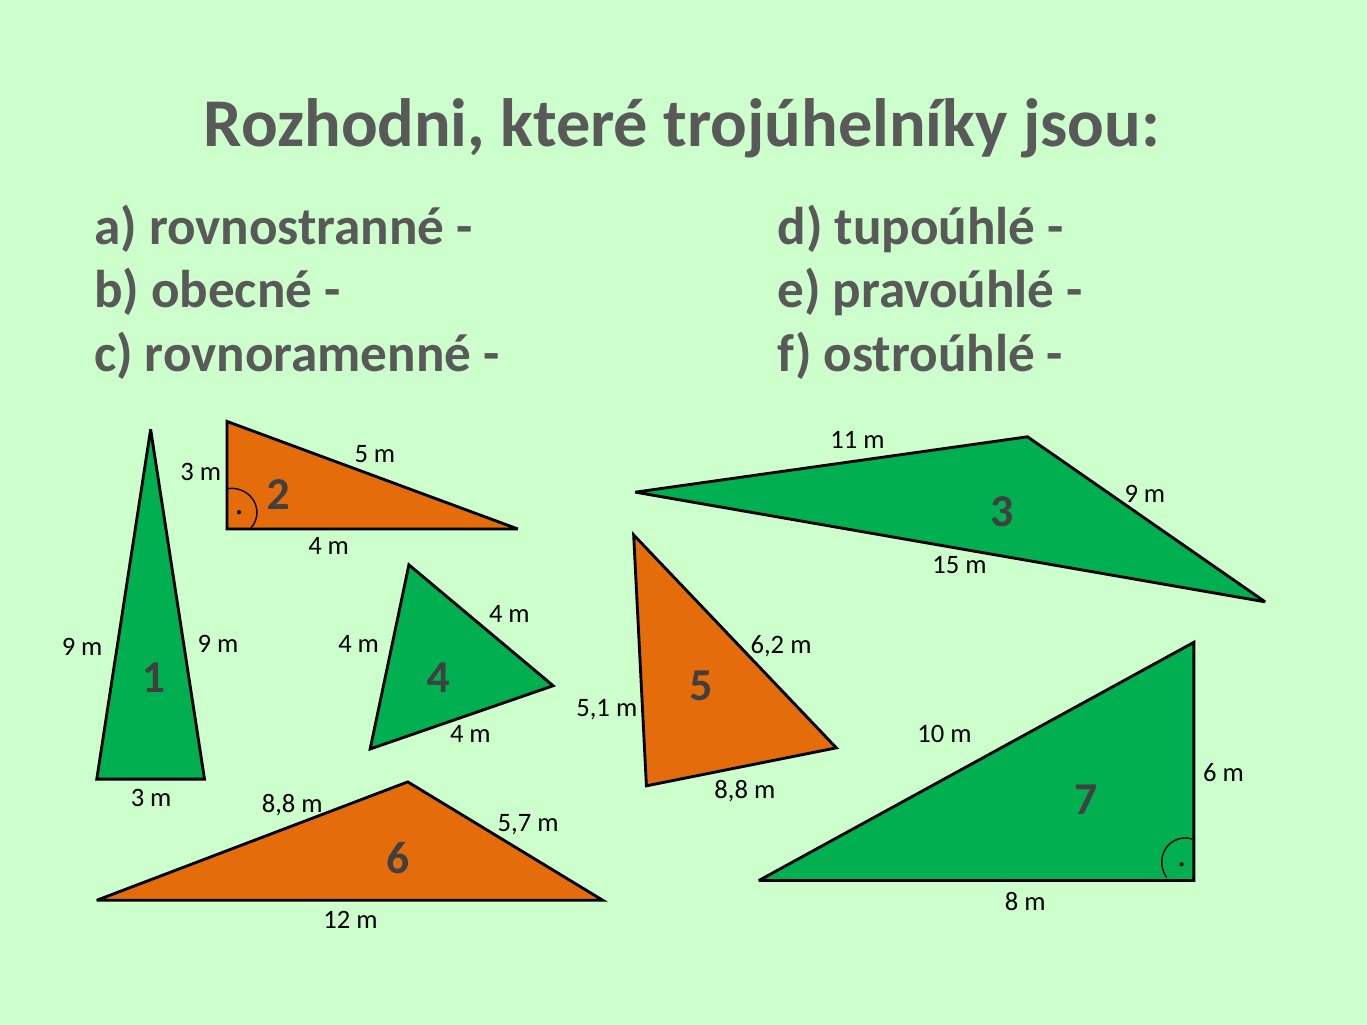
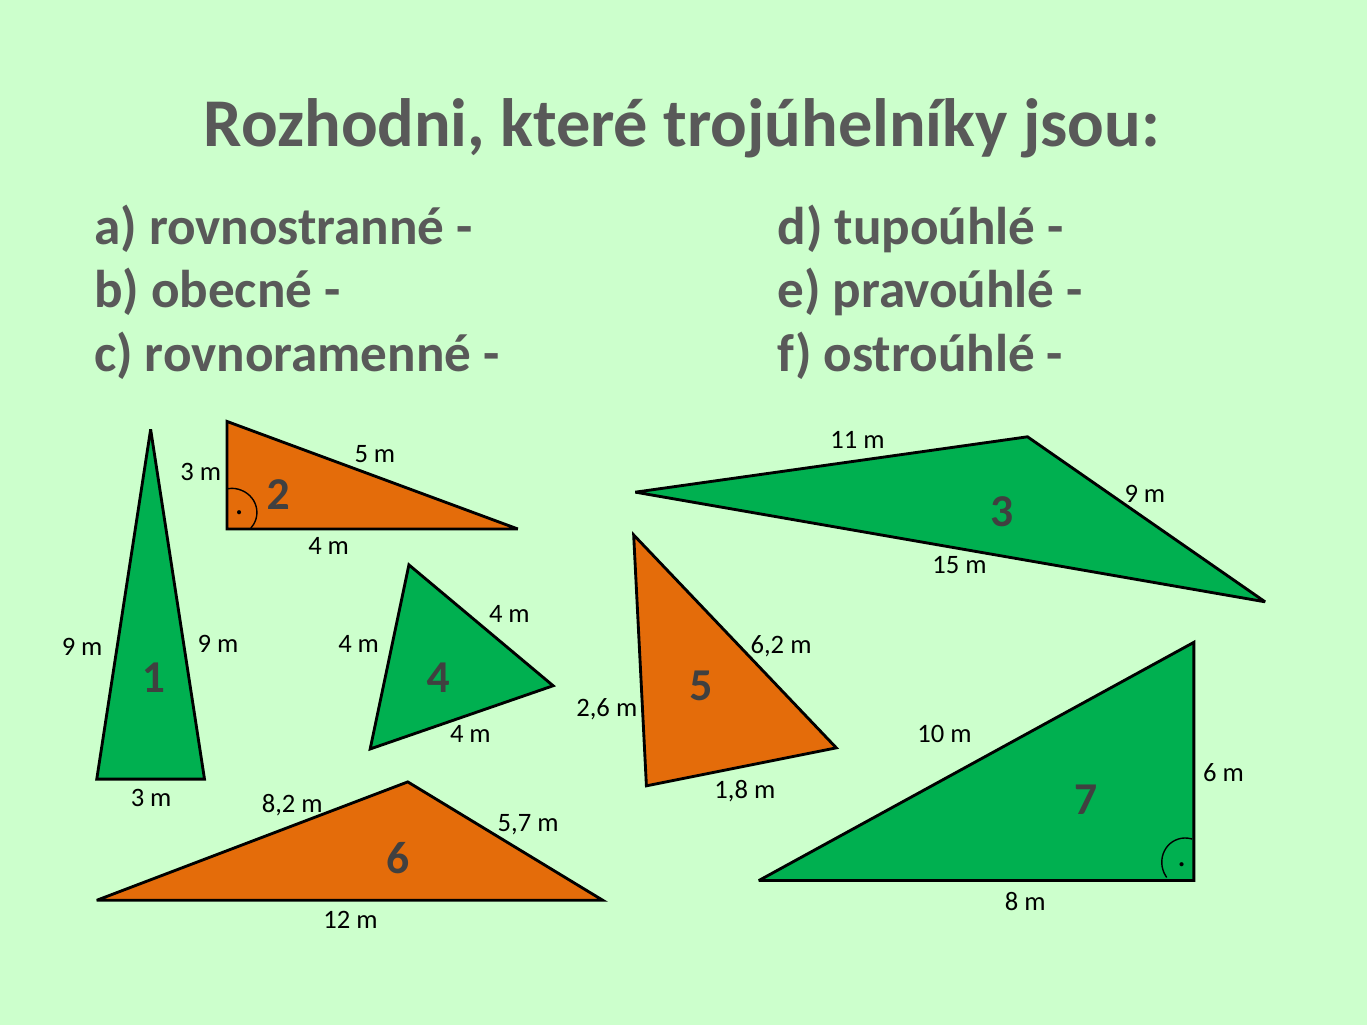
5,1: 5,1 -> 2,6
8,8 at (731, 790): 8,8 -> 1,8
8,8 at (279, 804): 8,8 -> 8,2
